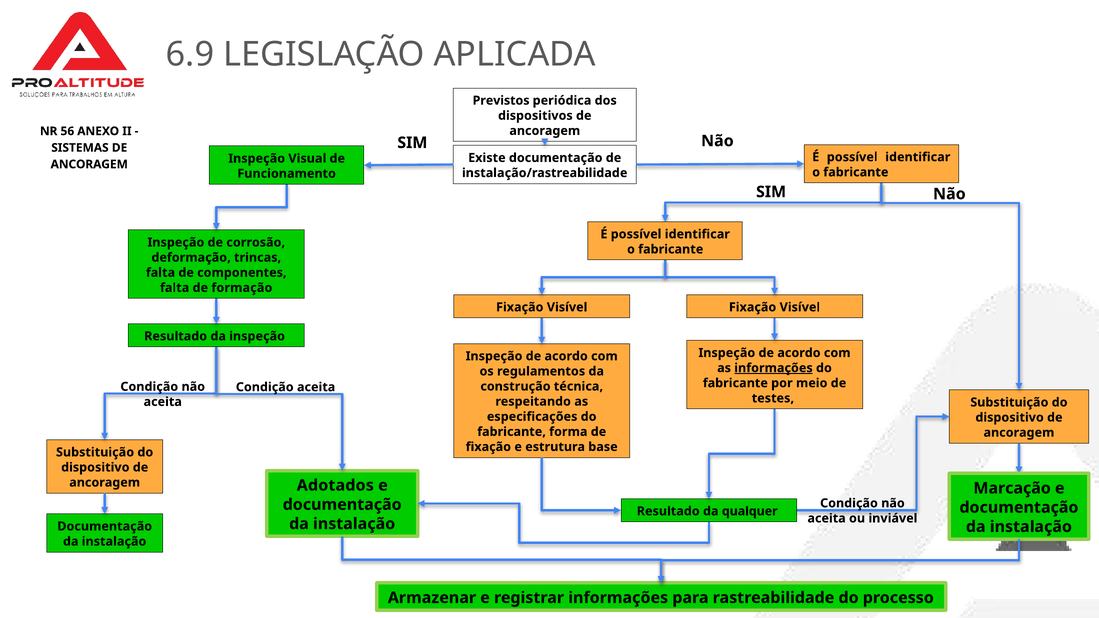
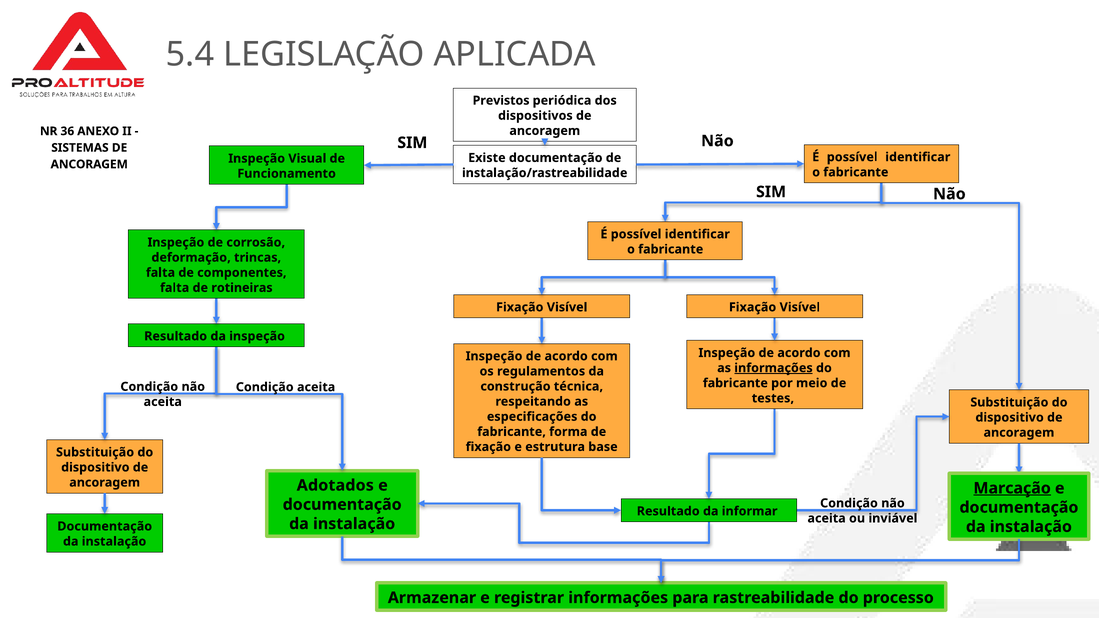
6.9: 6.9 -> 5.4
56: 56 -> 36
formação: formação -> rotineiras
Marcação underline: none -> present
qualquer: qualquer -> informar
